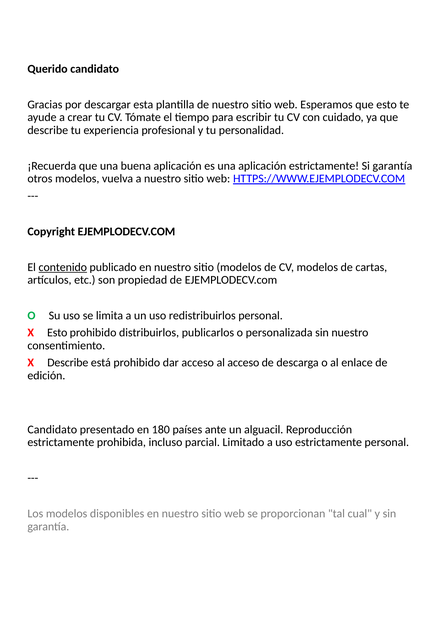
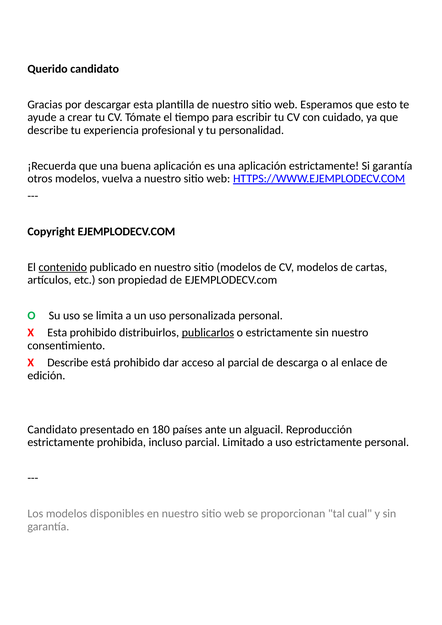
redistribuirlos: redistribuirlos -> personalizada
X Esto: Esto -> Esta
publicarlos underline: none -> present
o personalizada: personalizada -> estrictamente
al acceso: acceso -> parcial
